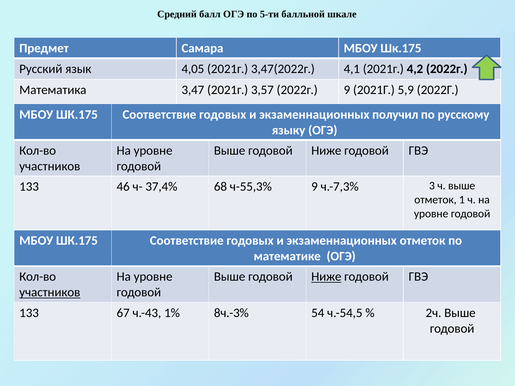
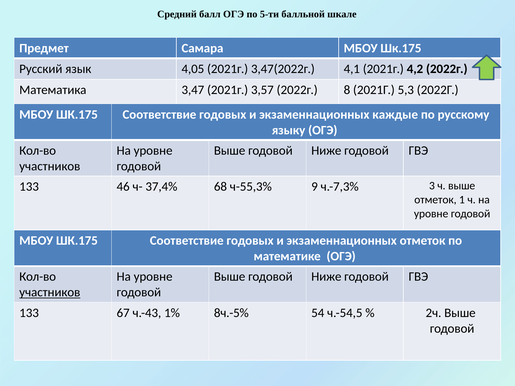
2022г 9: 9 -> 8
5,9: 5,9 -> 5,3
получил: получил -> каждые
Ниже at (326, 277) underline: present -> none
8ч.-3%: 8ч.-3% -> 8ч.-5%
